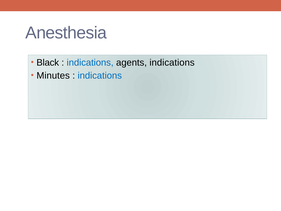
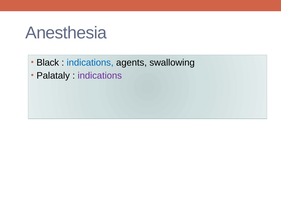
agents indications: indications -> swallowing
Minutes: Minutes -> Palataly
indications at (100, 76) colour: blue -> purple
